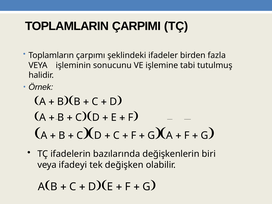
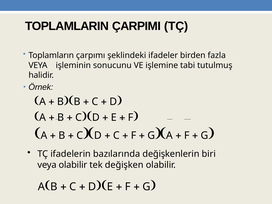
veya ifadeyi: ifadeyi -> olabilir
